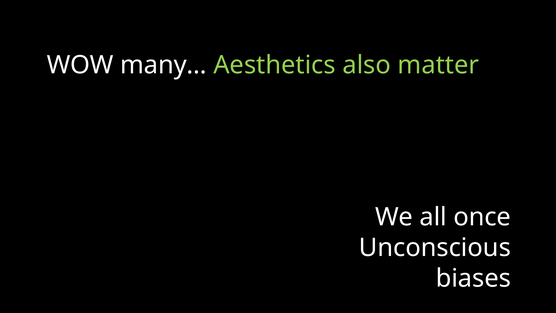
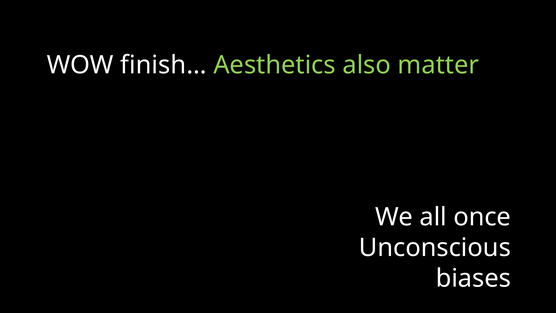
many…: many… -> finish…
